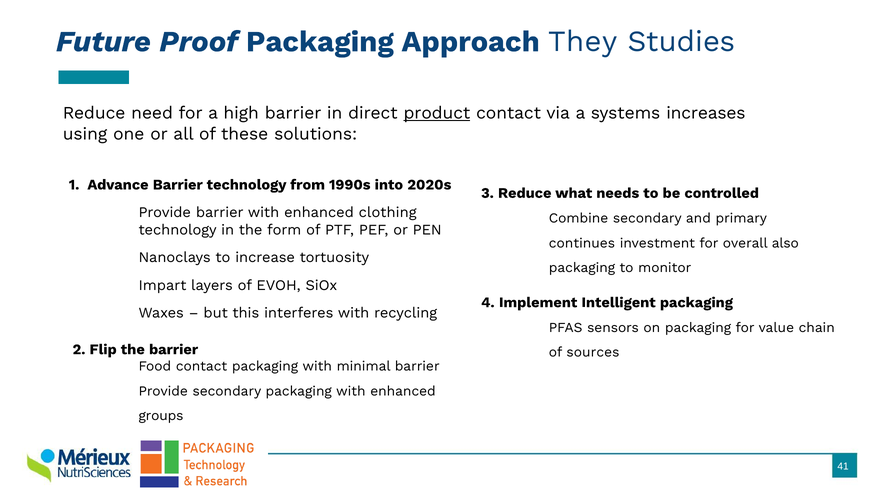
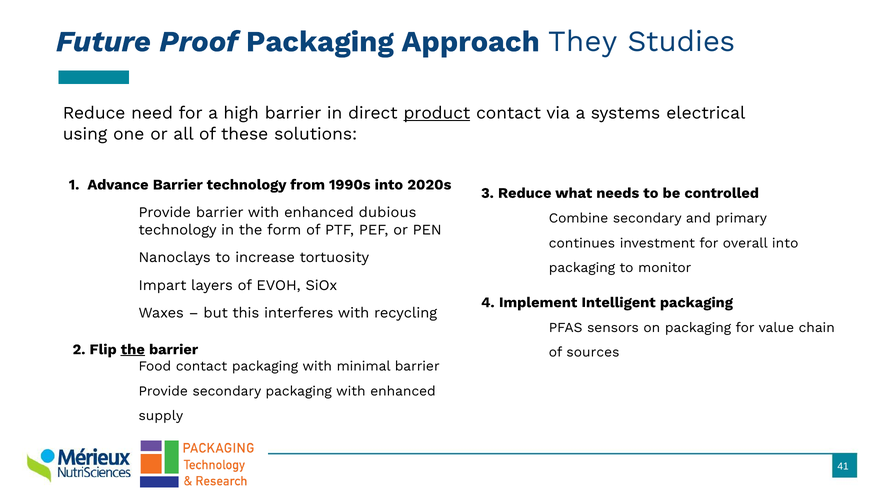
increases: increases -> electrical
clothing: clothing -> dubious
overall also: also -> into
the at (133, 349) underline: none -> present
groups: groups -> supply
